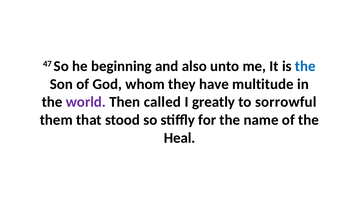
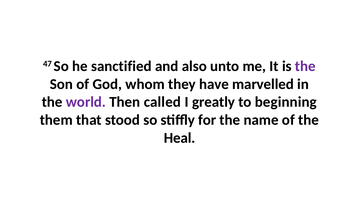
beginning: beginning -> sanctified
the at (305, 66) colour: blue -> purple
multitude: multitude -> marvelled
sorrowful: sorrowful -> beginning
